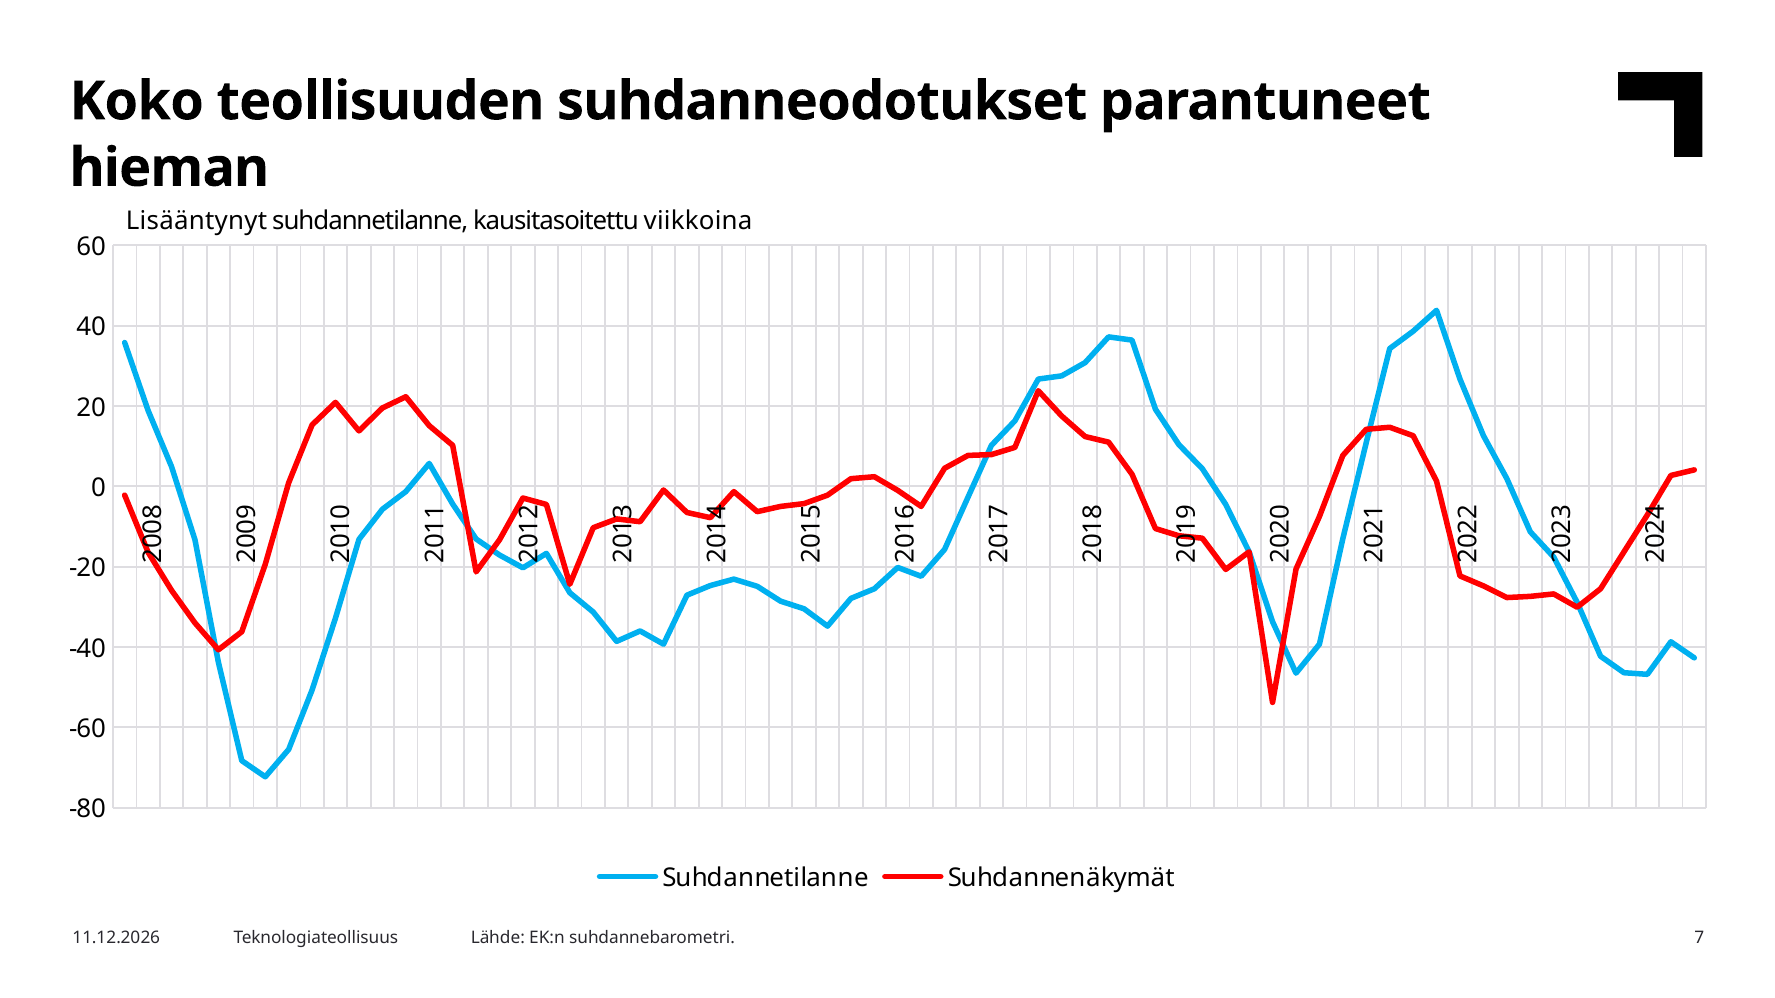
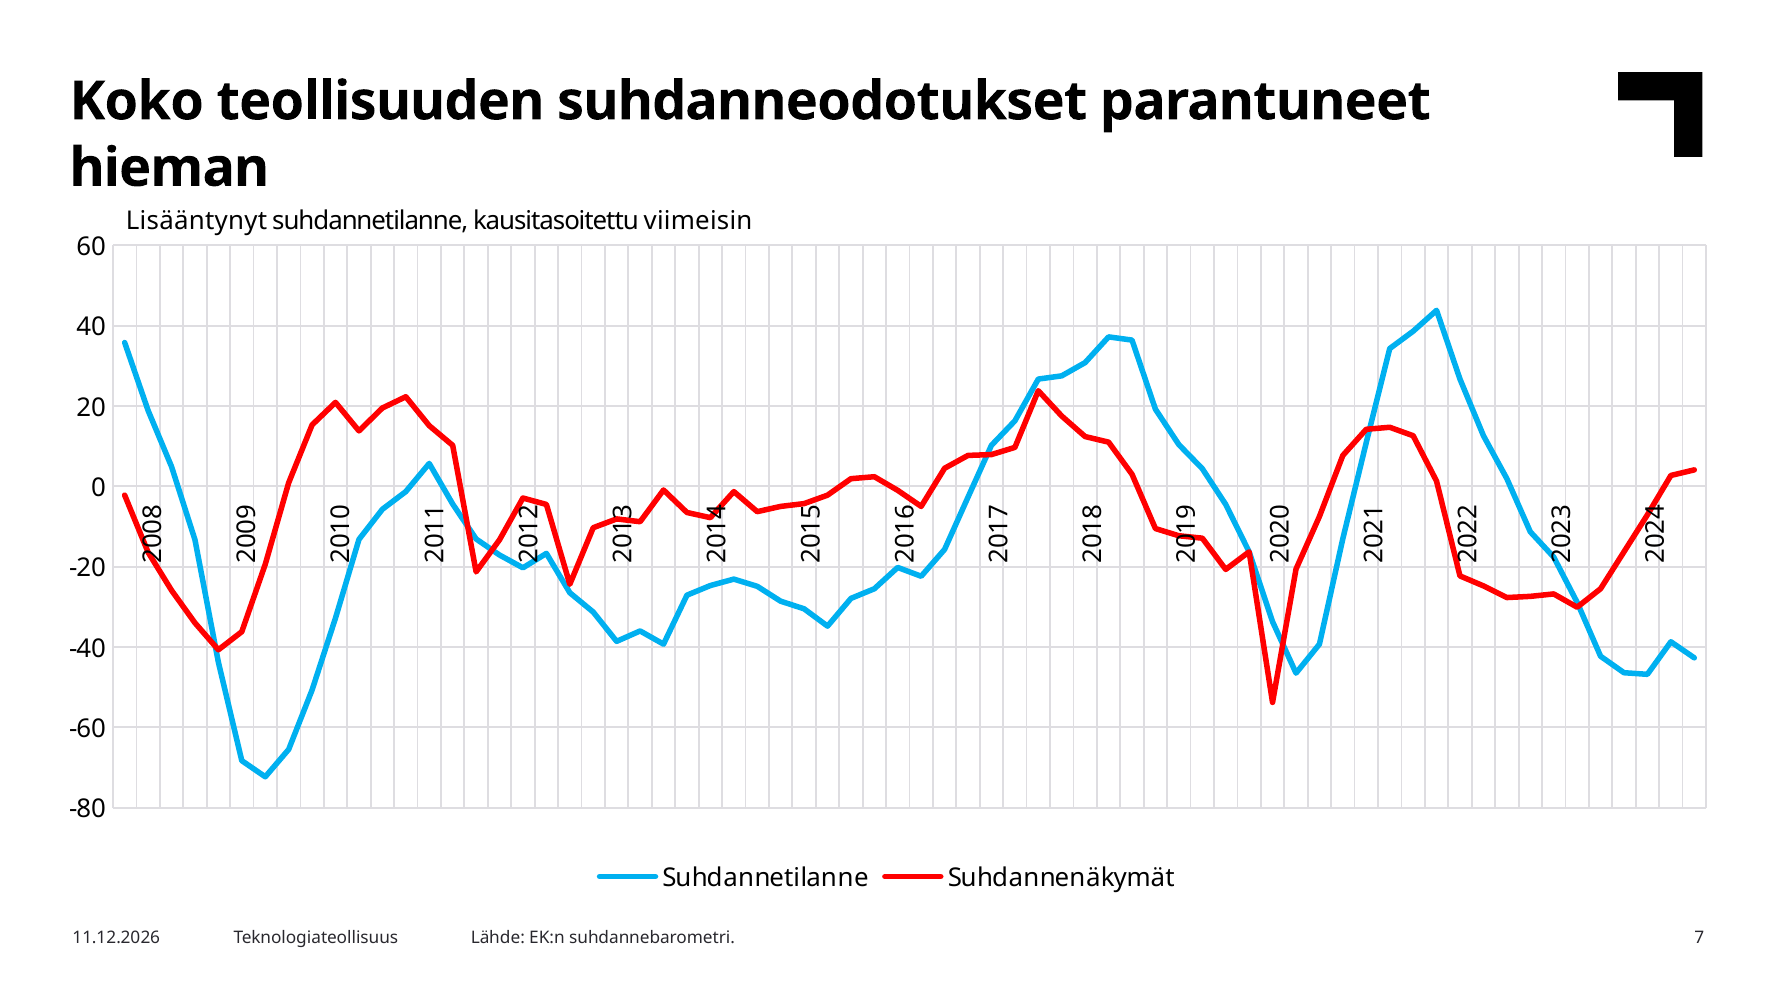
viikkoina: viikkoina -> viimeisin
